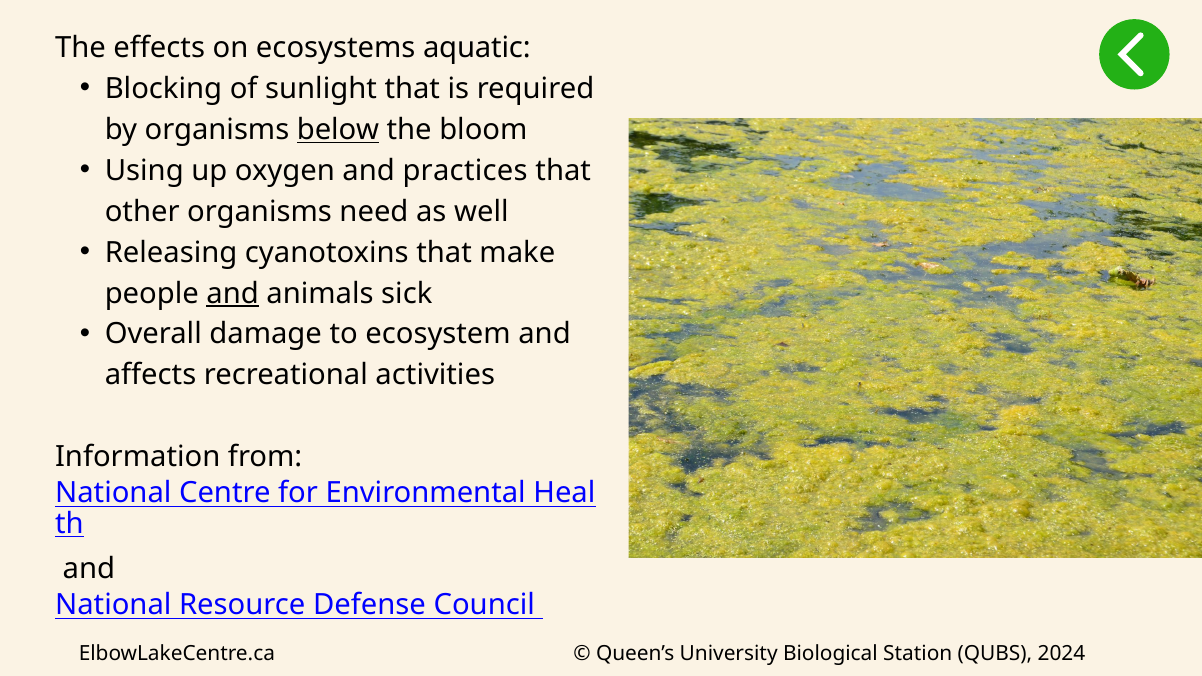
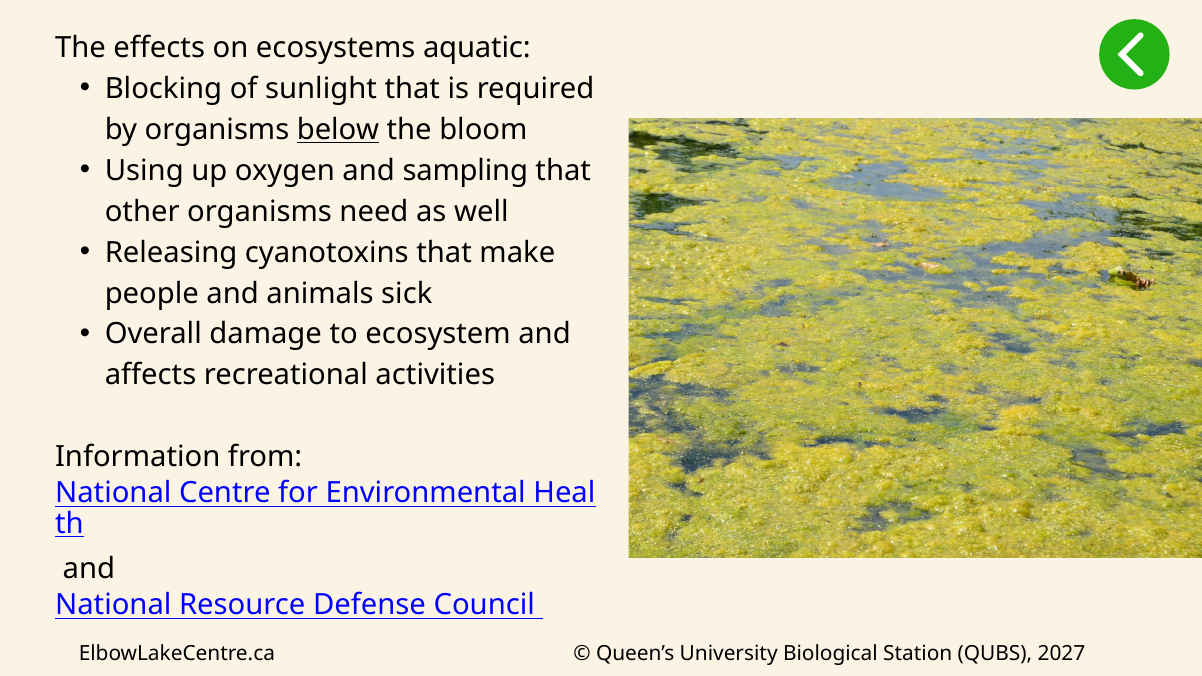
practices: practices -> sampling
and at (233, 293) underline: present -> none
2024: 2024 -> 2027
